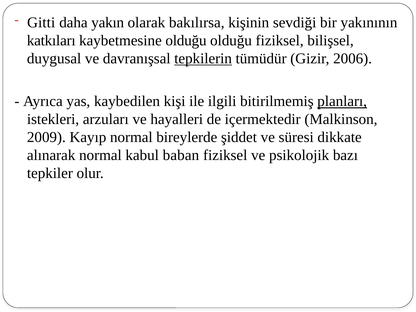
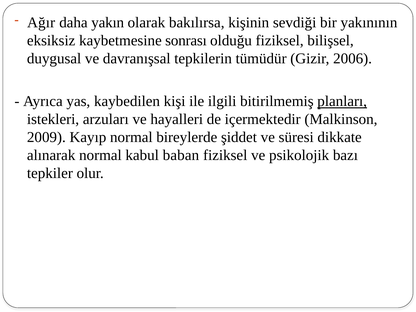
Gitti: Gitti -> Ağır
katkıları: katkıları -> eksiksiz
kaybetmesine olduğu: olduğu -> sonrası
tepkilerin underline: present -> none
